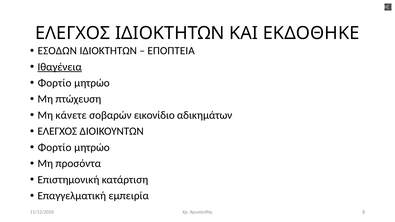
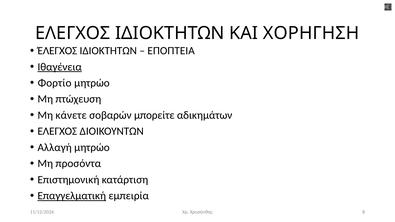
ΕΚΔΟΘΗΚΕ: ΕΚΔΟΘΗΚΕ -> ΧΟΡΗΓΗΣΗ
ΕΣΟΔΩΝ: ΕΣΟΔΩΝ -> ΈΛΕΓΧΟΣ
εικονίδιο: εικονίδιο -> μπορείτε
Φορτίο at (55, 148): Φορτίο -> Αλλαγή
Επαγγελματική underline: none -> present
